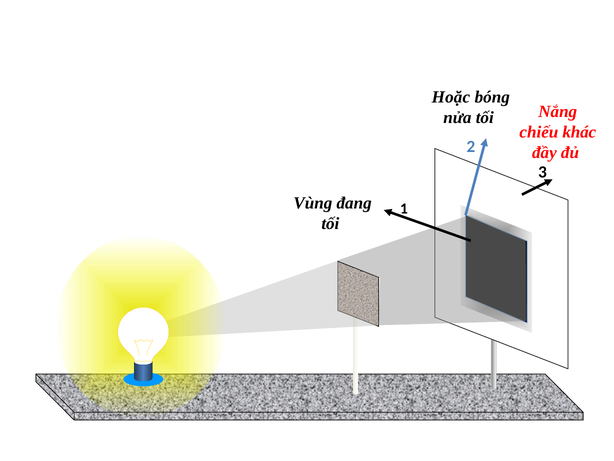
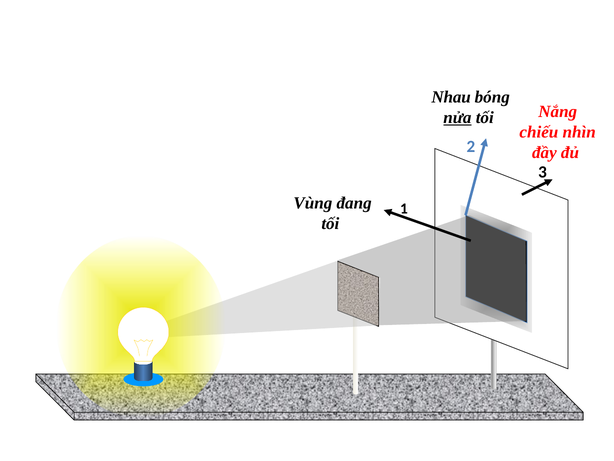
Hoặc: Hoặc -> Nhau
nửa underline: none -> present
khác: khác -> nhìn
